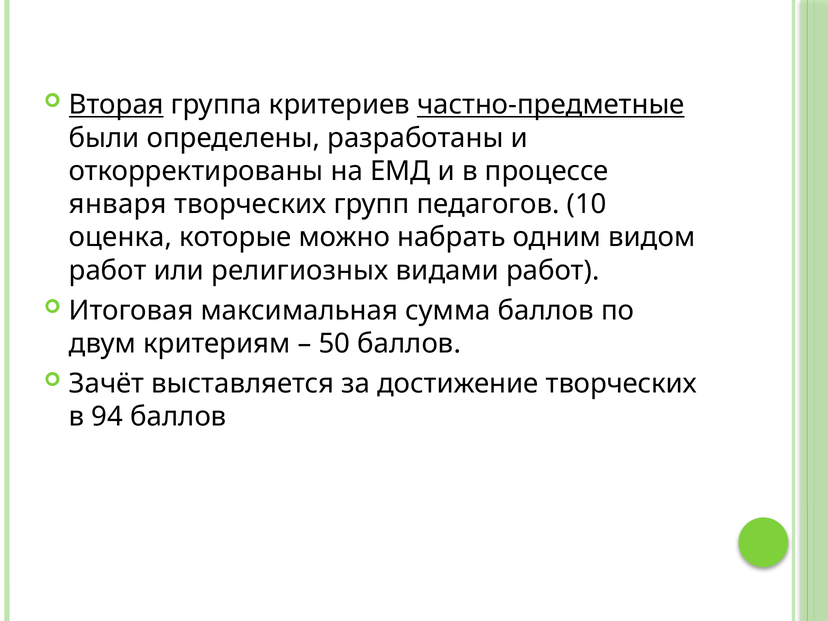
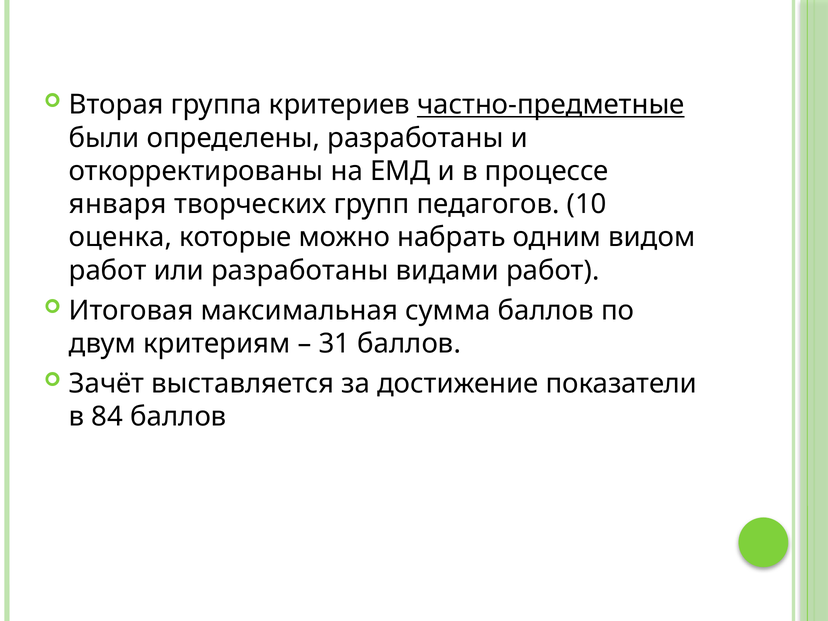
Вторая underline: present -> none
или религиозных: религиозных -> разработаны
50: 50 -> 31
достижение творческих: творческих -> показатели
94: 94 -> 84
